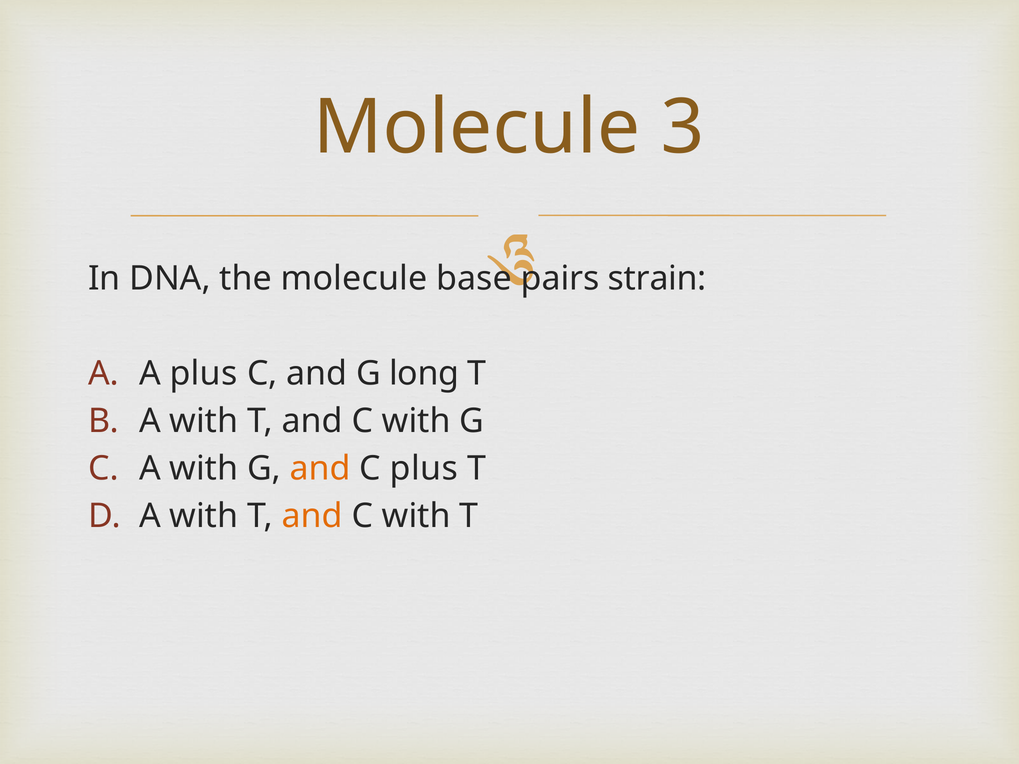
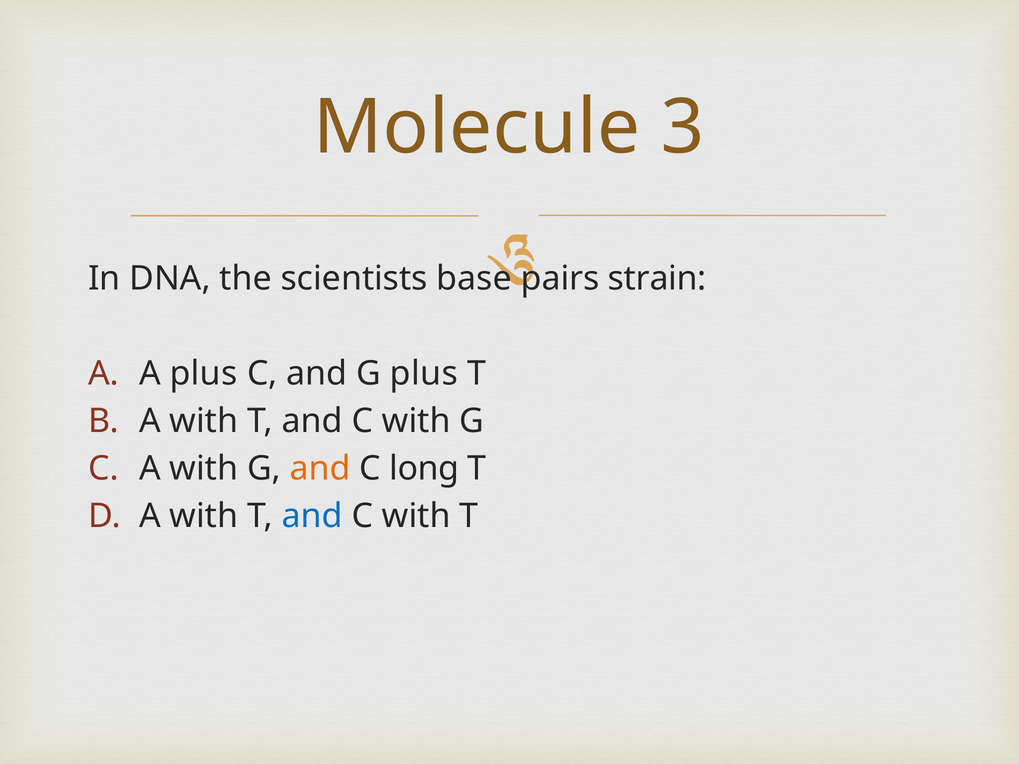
the molecule: molecule -> scientists
G long: long -> plus
C plus: plus -> long
and at (312, 516) colour: orange -> blue
